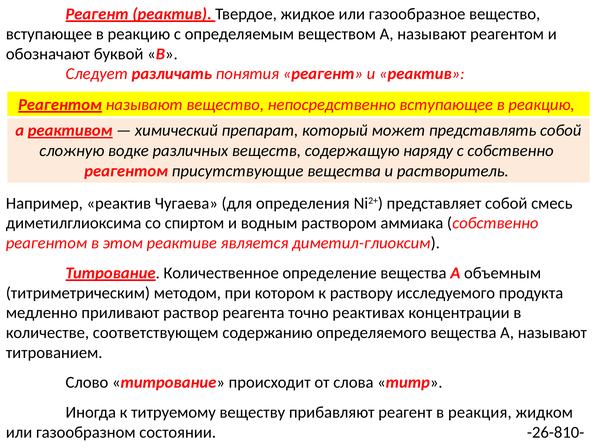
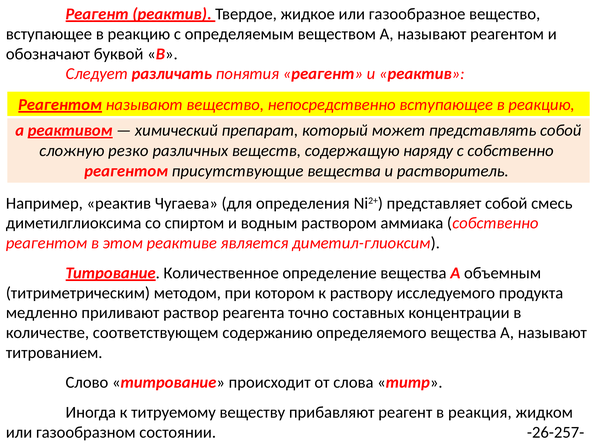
водке: водке -> резко
реактивах: реактивах -> составных
-26-810-: -26-810- -> -26-257-
